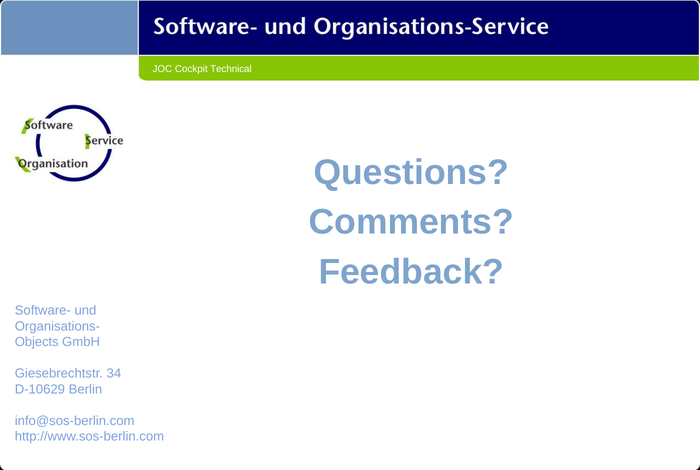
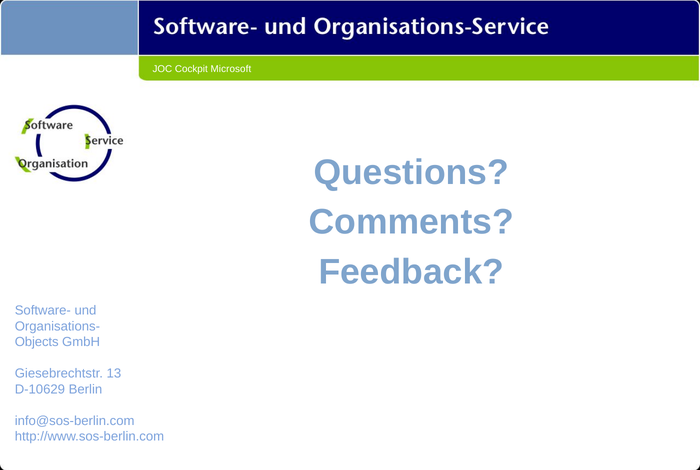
Technical: Technical -> Microsoft
34: 34 -> 13
